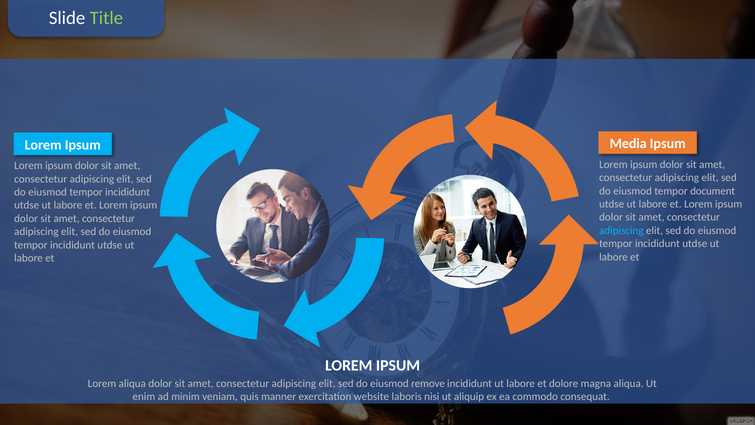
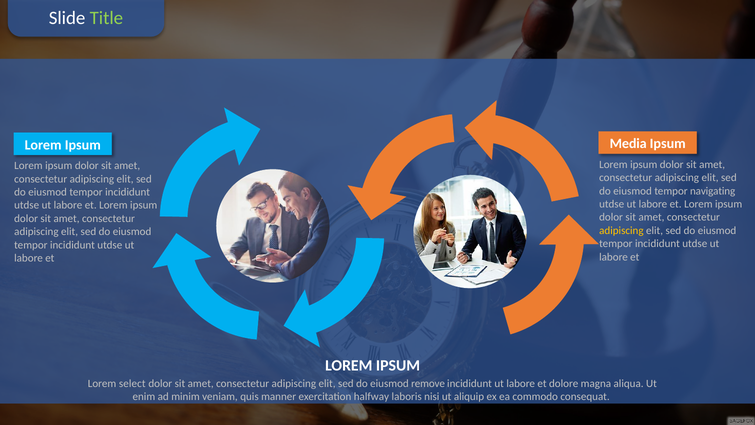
document: document -> navigating
adipiscing at (621, 230) colour: light blue -> yellow
Lorem aliqua: aliqua -> select
website: website -> halfway
